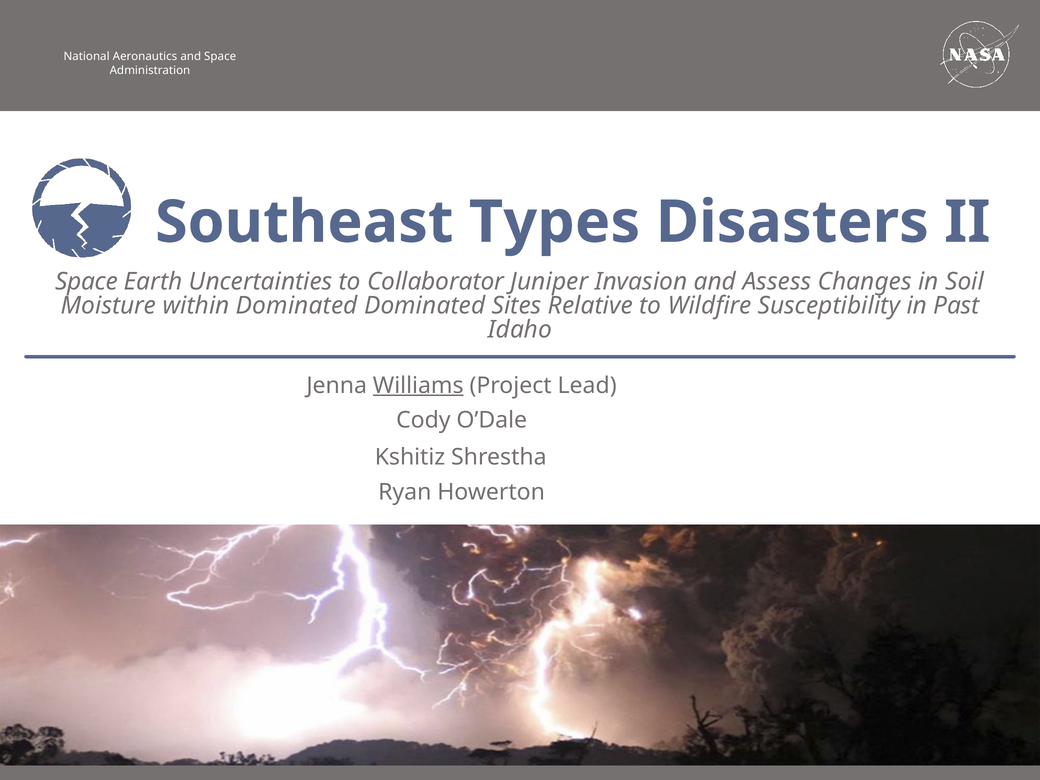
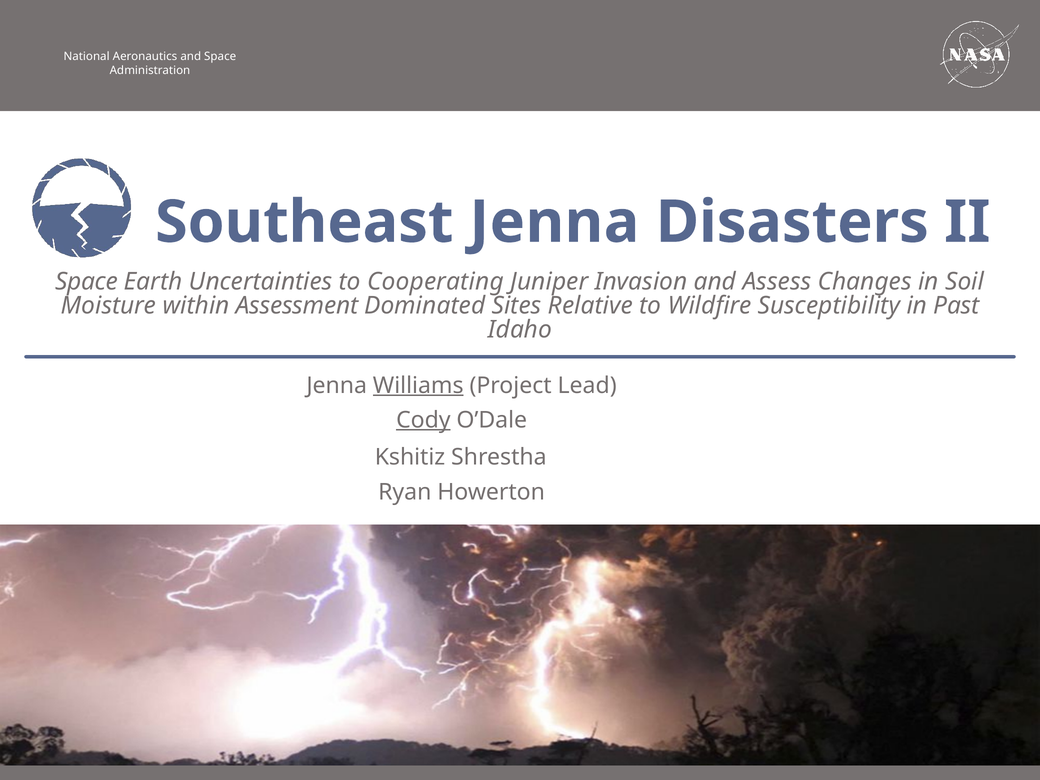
Southeast Types: Types -> Jenna
Collaborator: Collaborator -> Cooperating
within Dominated: Dominated -> Assessment
Cody underline: none -> present
